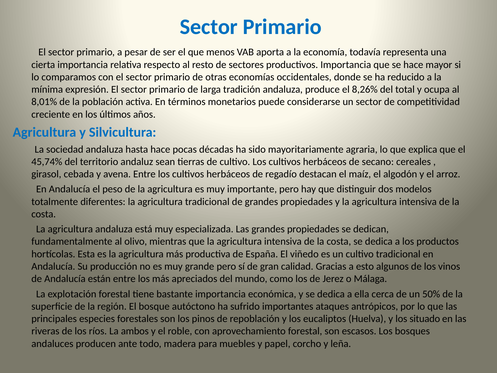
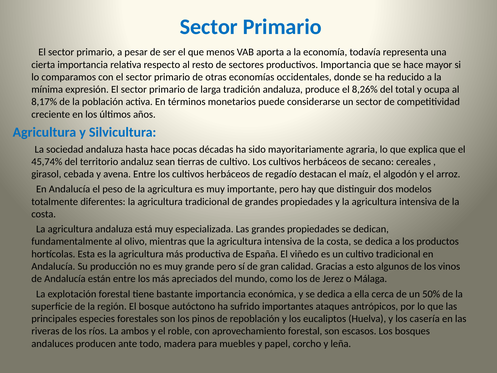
8,01%: 8,01% -> 8,17%
situado: situado -> casería
